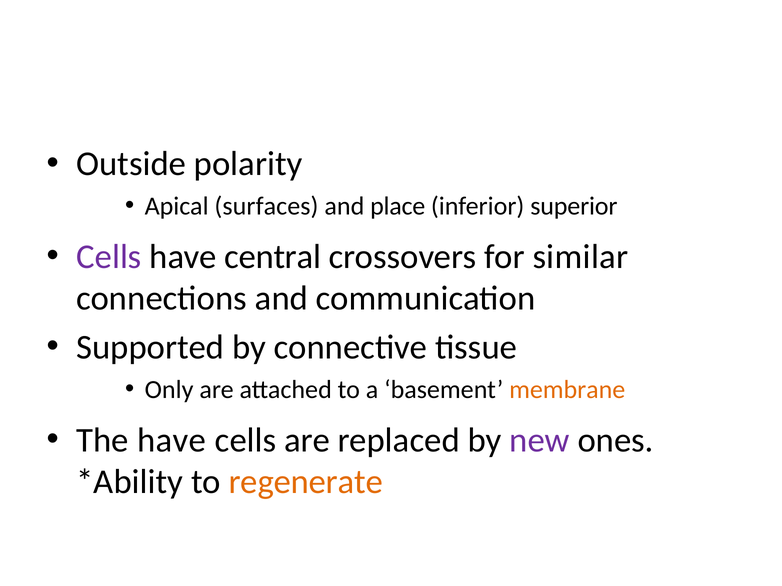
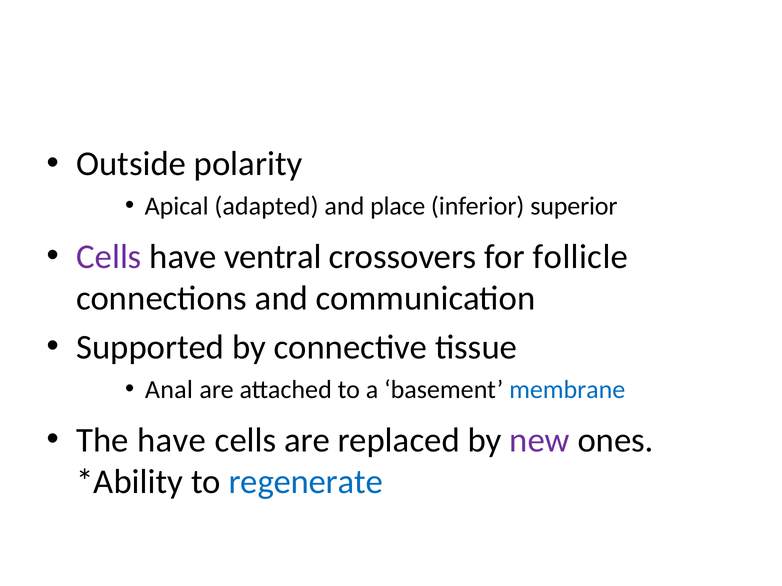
surfaces: surfaces -> adapted
central: central -> ventral
similar: similar -> follicle
Only: Only -> Anal
membrane colour: orange -> blue
regenerate colour: orange -> blue
